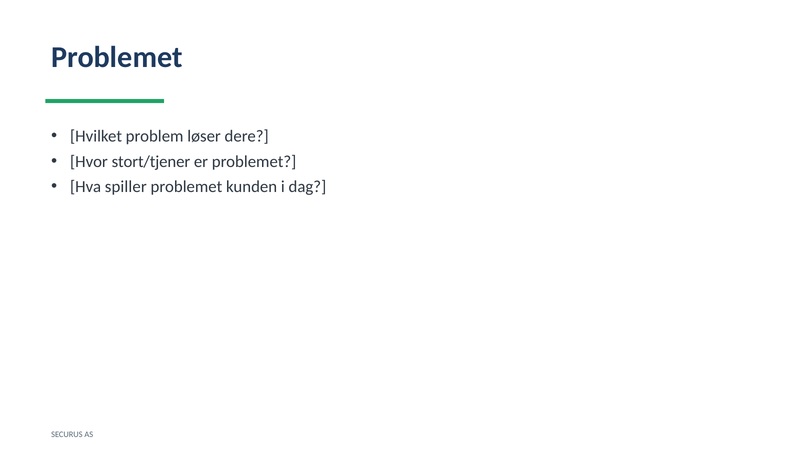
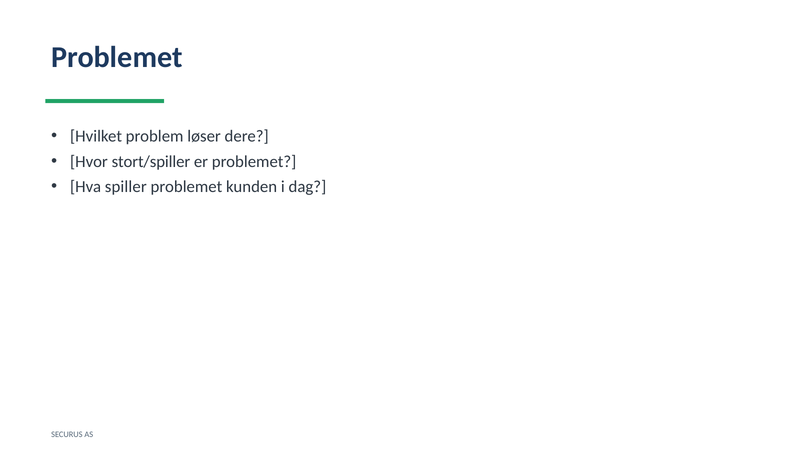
stort/tjener: stort/tjener -> stort/spiller
